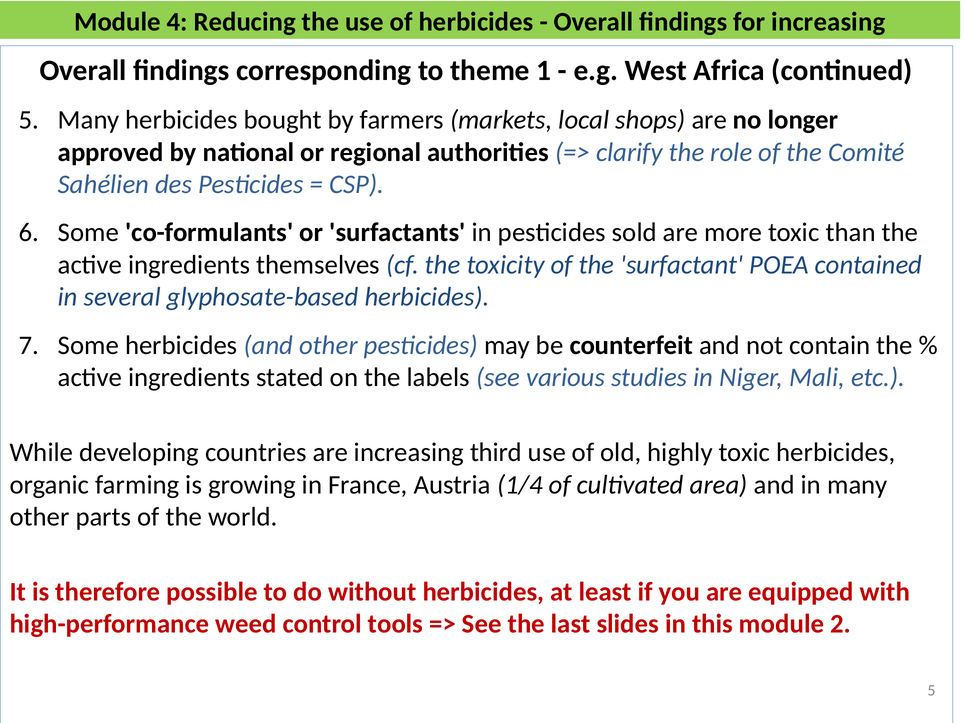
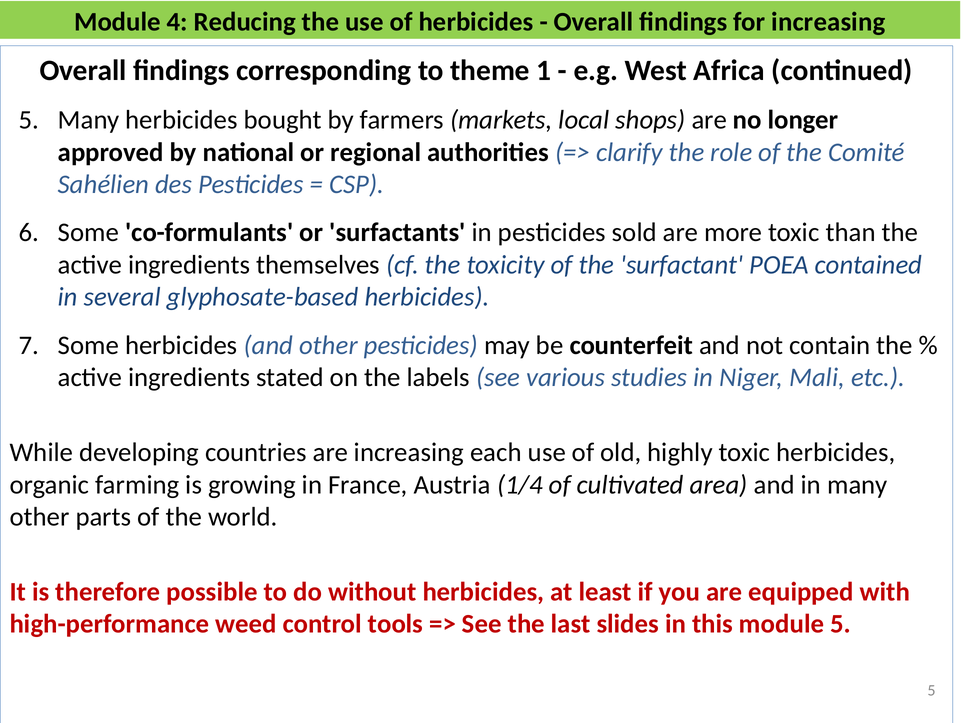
third: third -> each
module 2: 2 -> 5
